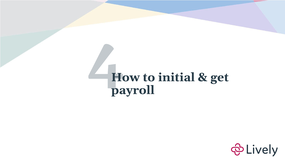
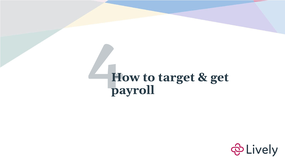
initial: initial -> target
